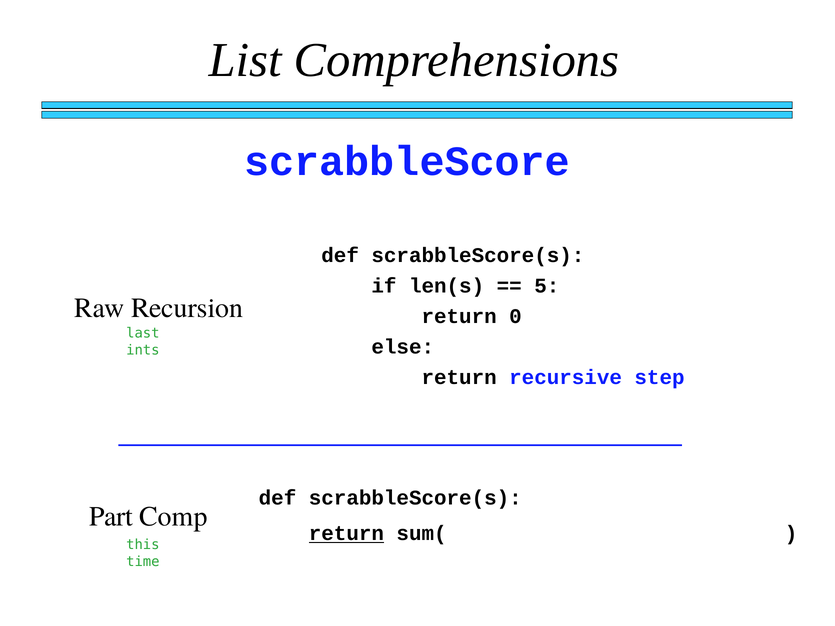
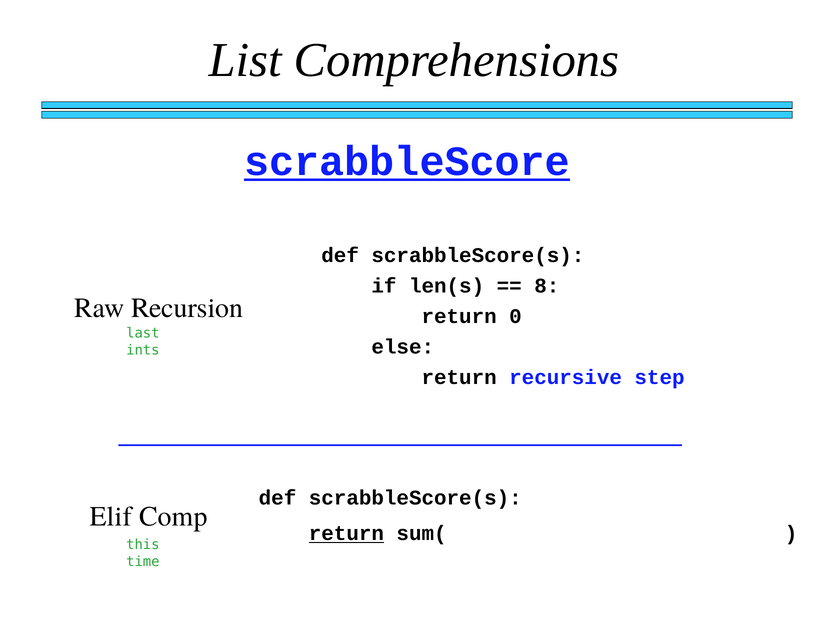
scrabbleScore underline: none -> present
5: 5 -> 8
Part: Part -> Elif
